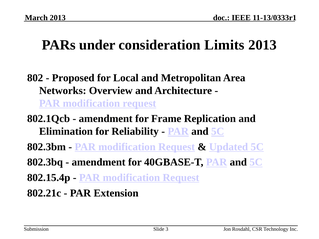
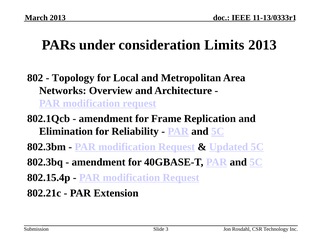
Proposed: Proposed -> Topology
